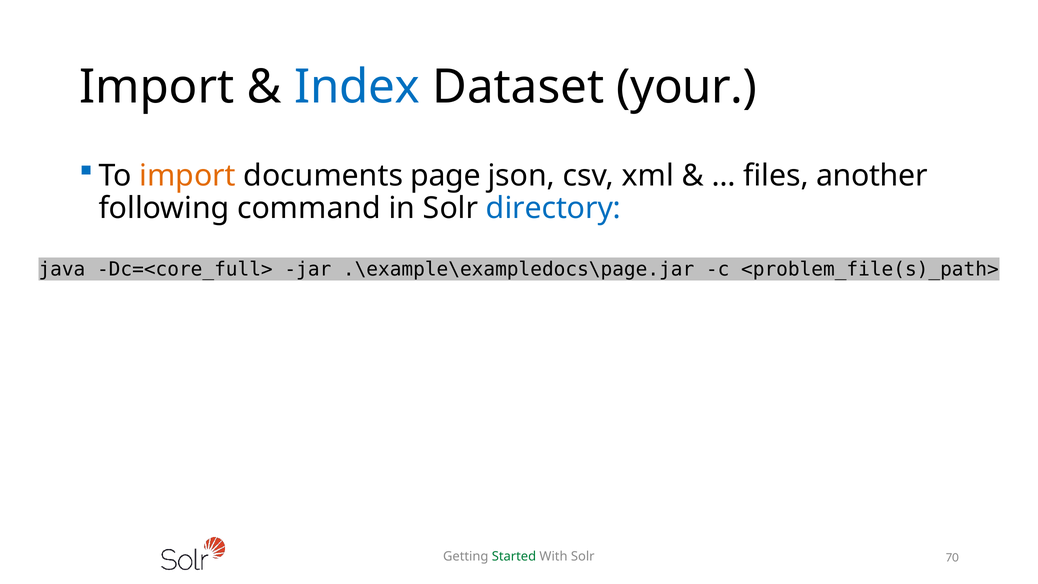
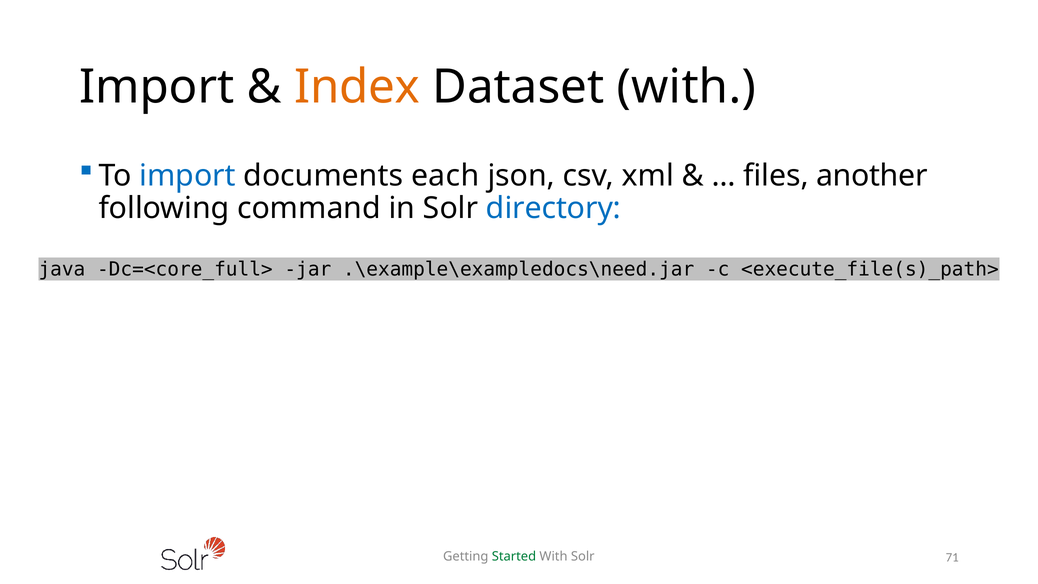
Index colour: blue -> orange
Dataset your: your -> with
import at (188, 175) colour: orange -> blue
page: page -> each
.\example\exampledocs\page.jar: .\example\exampledocs\page.jar -> .\example\exampledocs\need.jar
<problem_file(s)_path>: <problem_file(s)_path> -> <execute_file(s)_path>
70: 70 -> 71
